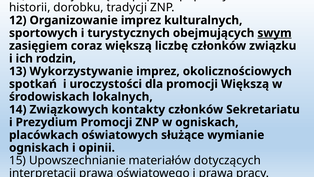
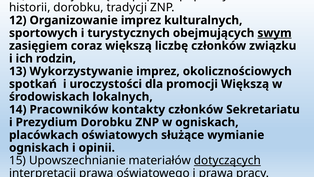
Związkowych: Związkowych -> Pracowników
Prezydium Promocji: Promocji -> Dorobku
dotyczących underline: none -> present
